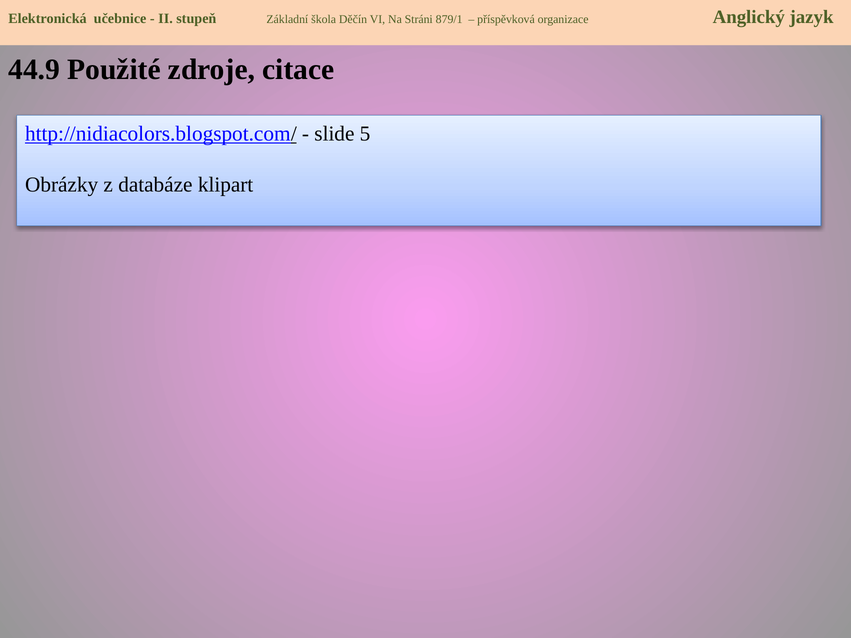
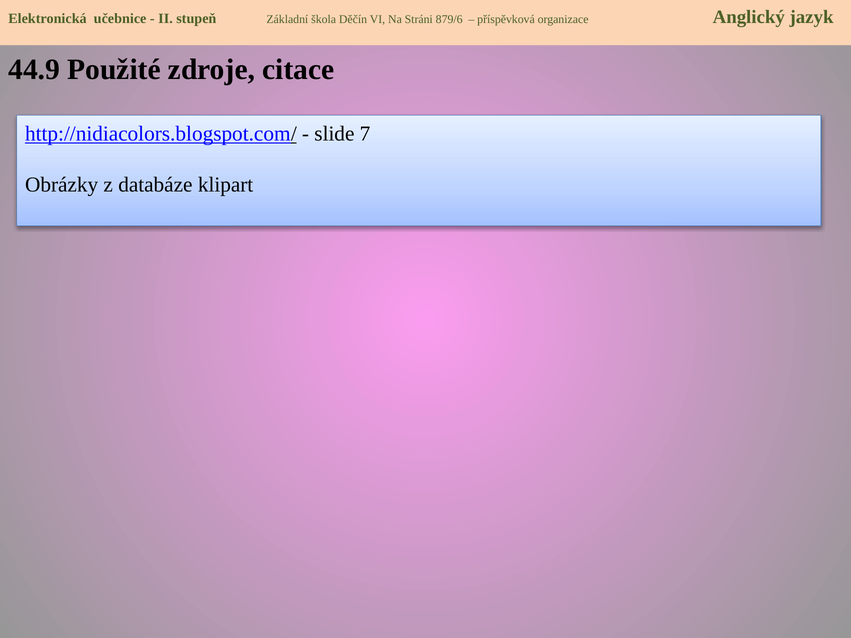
879/1: 879/1 -> 879/6
5: 5 -> 7
